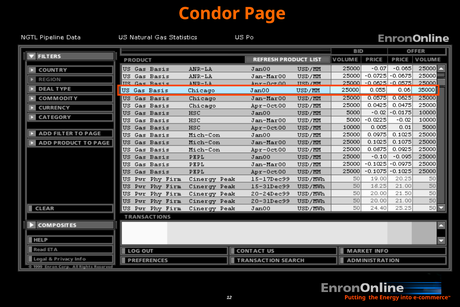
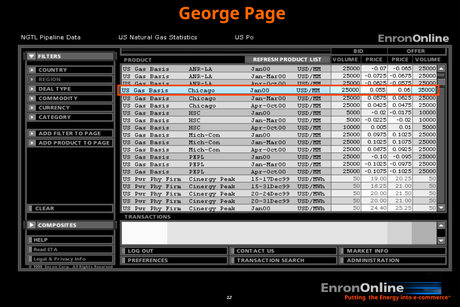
Condor: Condor -> George
